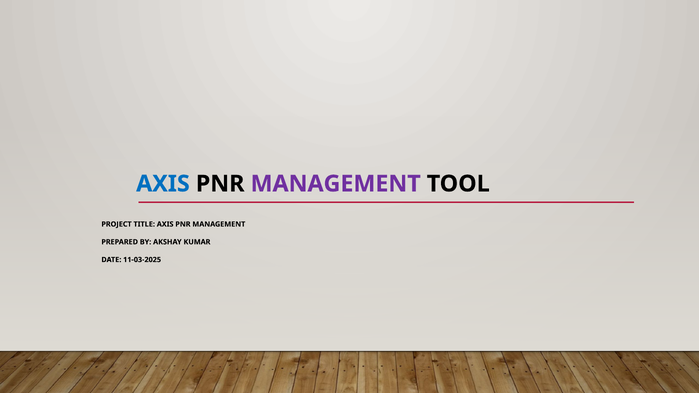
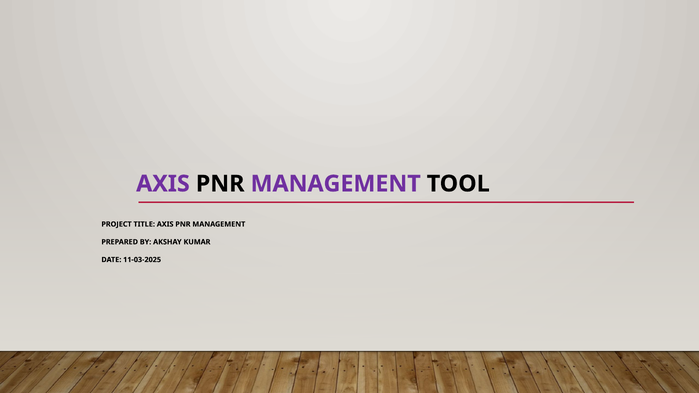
AXIS at (163, 184) colour: blue -> purple
